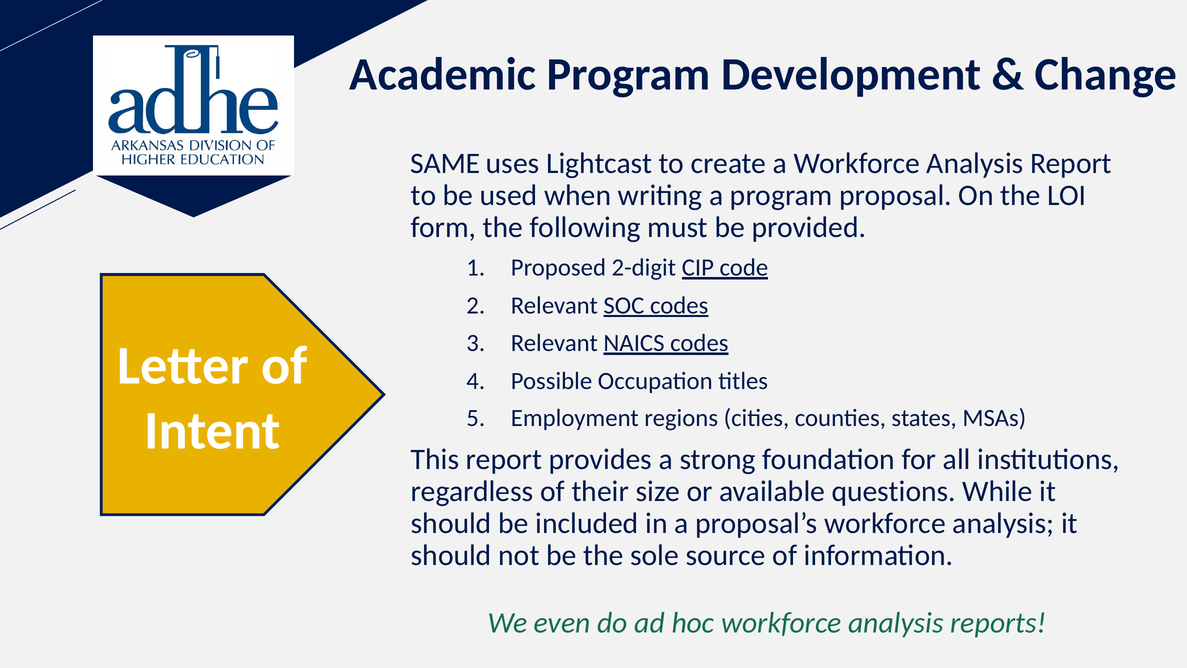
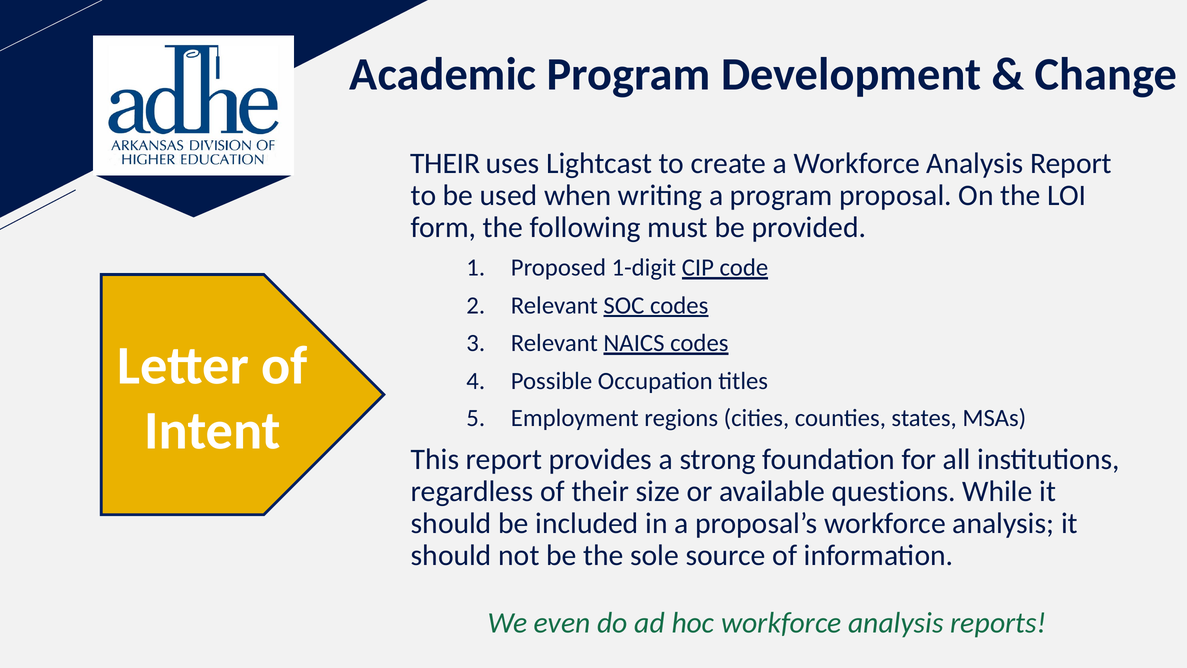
SAME at (445, 163): SAME -> THEIR
2-digit: 2-digit -> 1-digit
